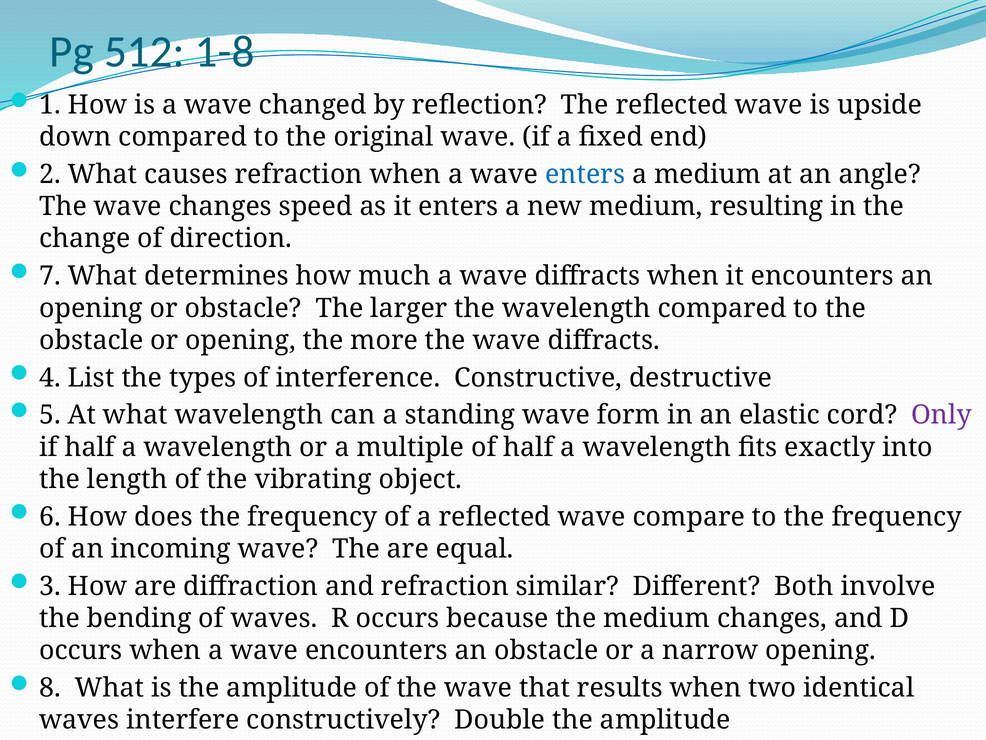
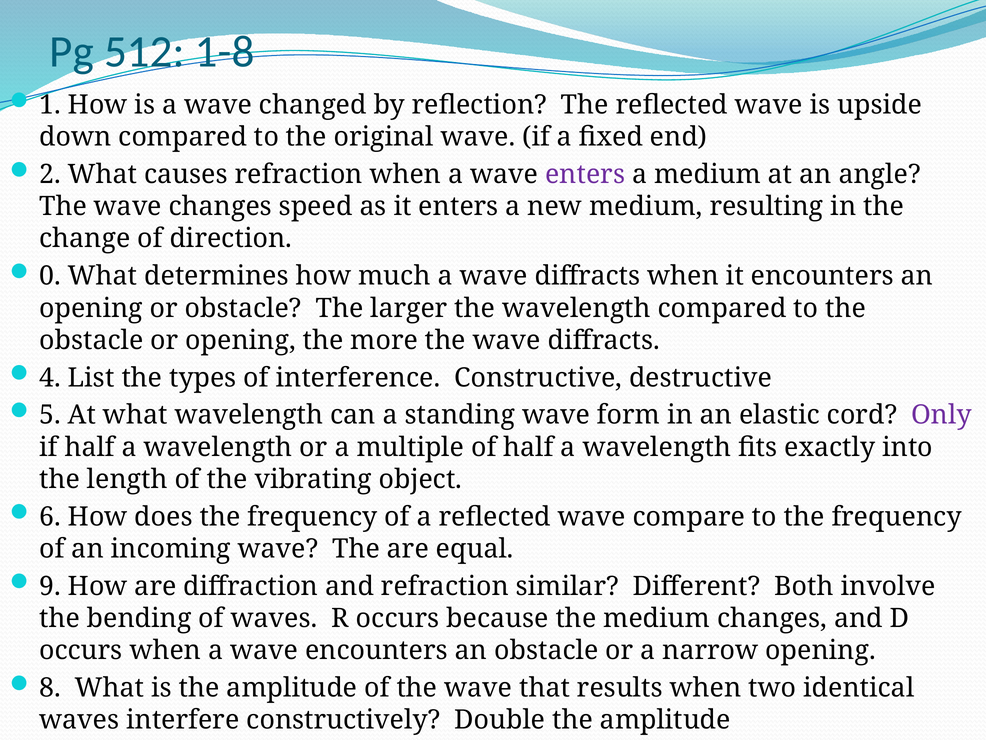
enters at (585, 174) colour: blue -> purple
7: 7 -> 0
3: 3 -> 9
